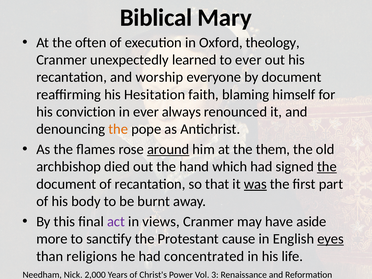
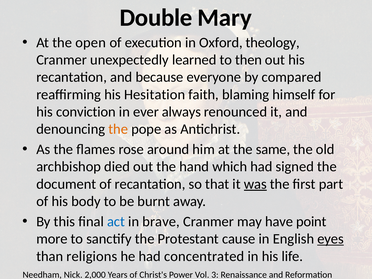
Biblical: Biblical -> Double
often: often -> open
to ever: ever -> then
worship: worship -> because
by document: document -> compared
around underline: present -> none
them: them -> same
the at (327, 167) underline: present -> none
act colour: purple -> blue
views: views -> brave
aside: aside -> point
